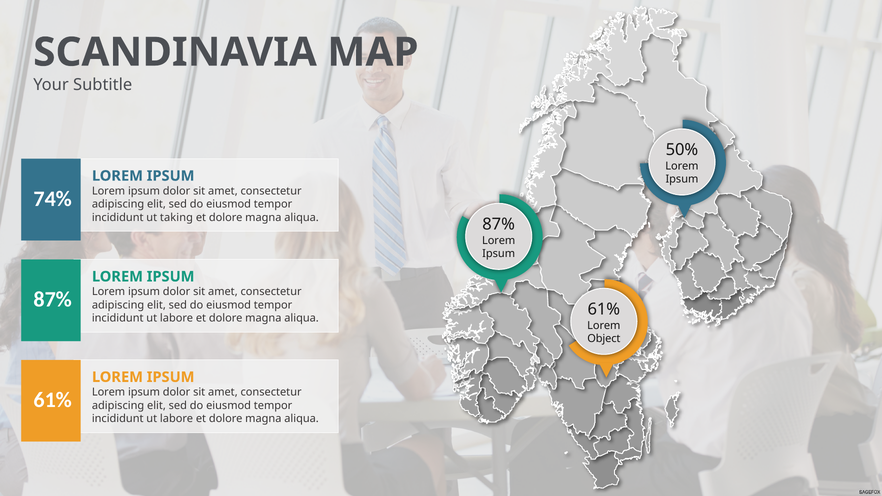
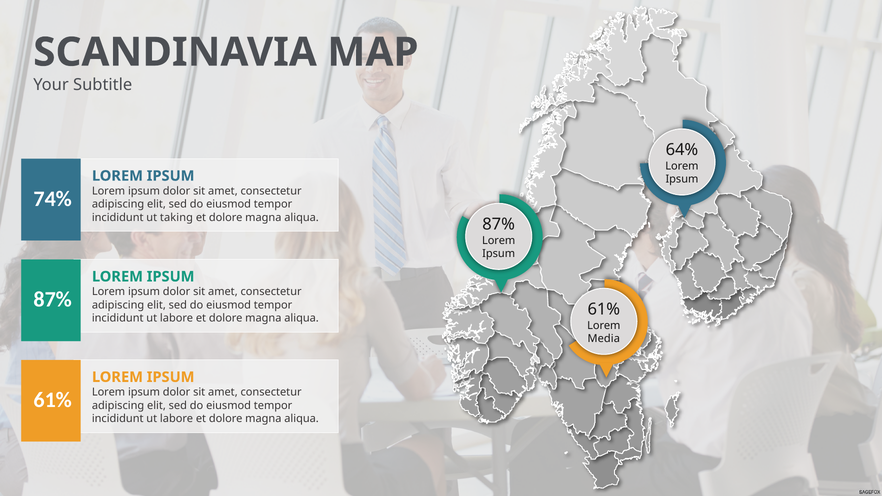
50%: 50% -> 64%
Object: Object -> Media
